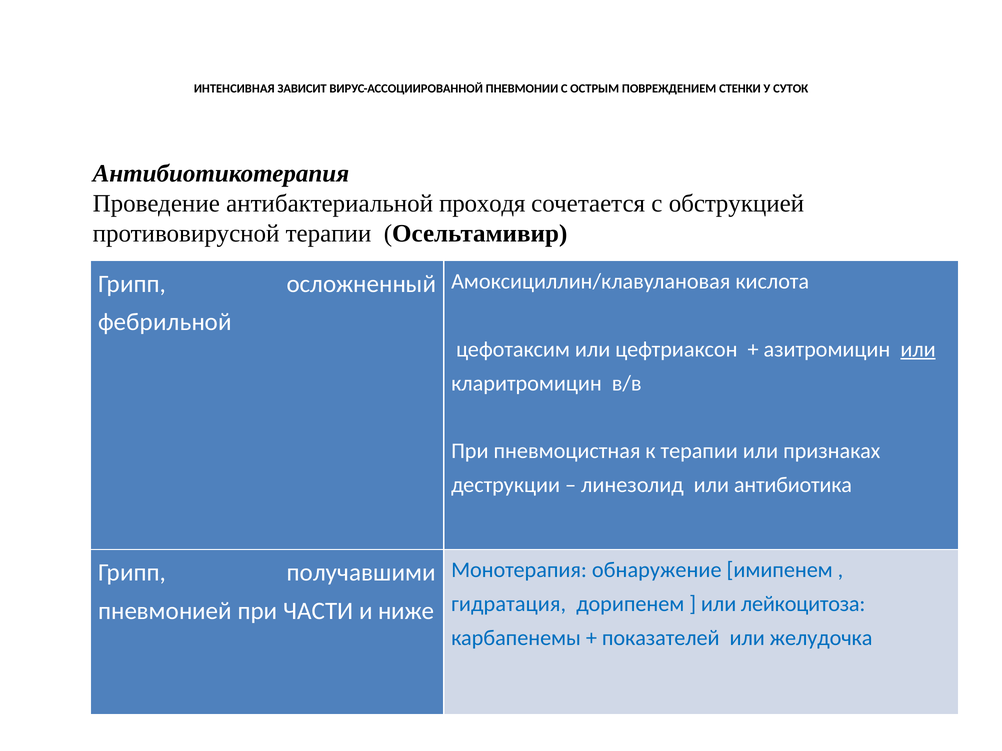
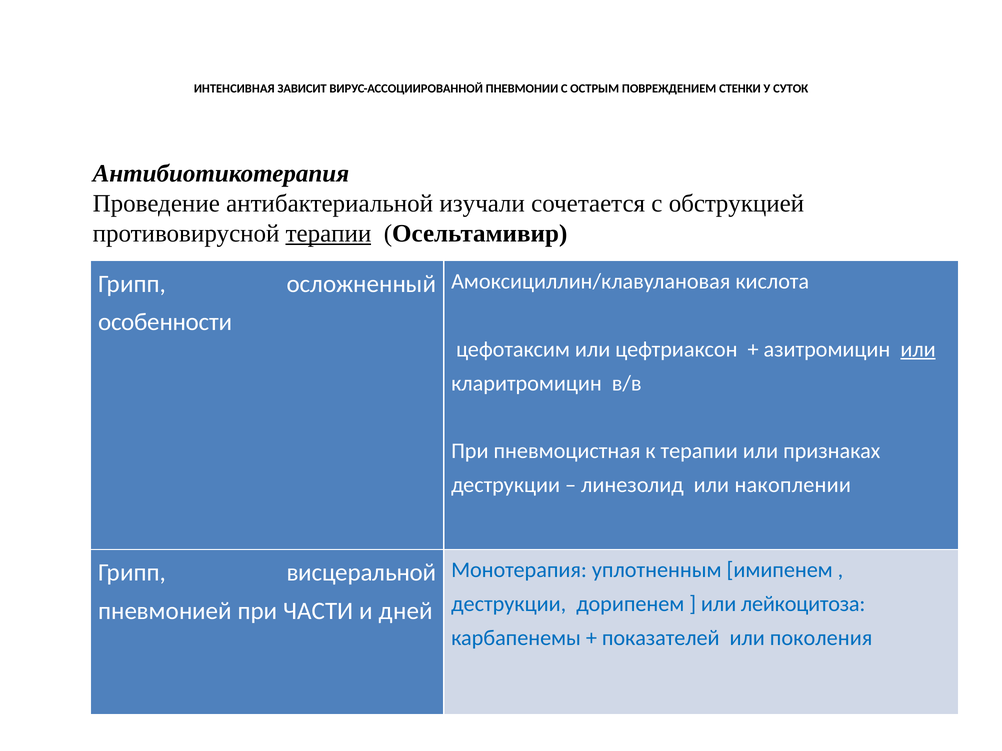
проходя: проходя -> изучали
терапии at (328, 234) underline: none -> present
фебрильной: фебрильной -> особенности
антибиотика: антибиотика -> накоплении
обнаружение: обнаружение -> уплотненным
получавшими: получавшими -> висцеральной
гидратация at (509, 604): гидратация -> деструкции
ниже: ниже -> дней
желудочка: желудочка -> поколения
